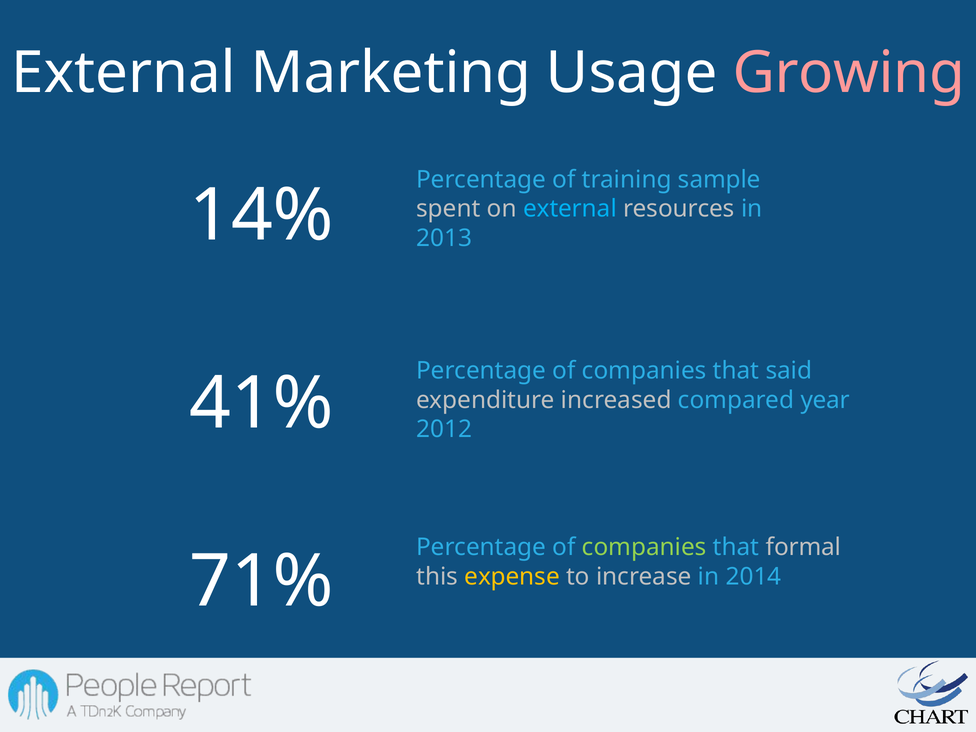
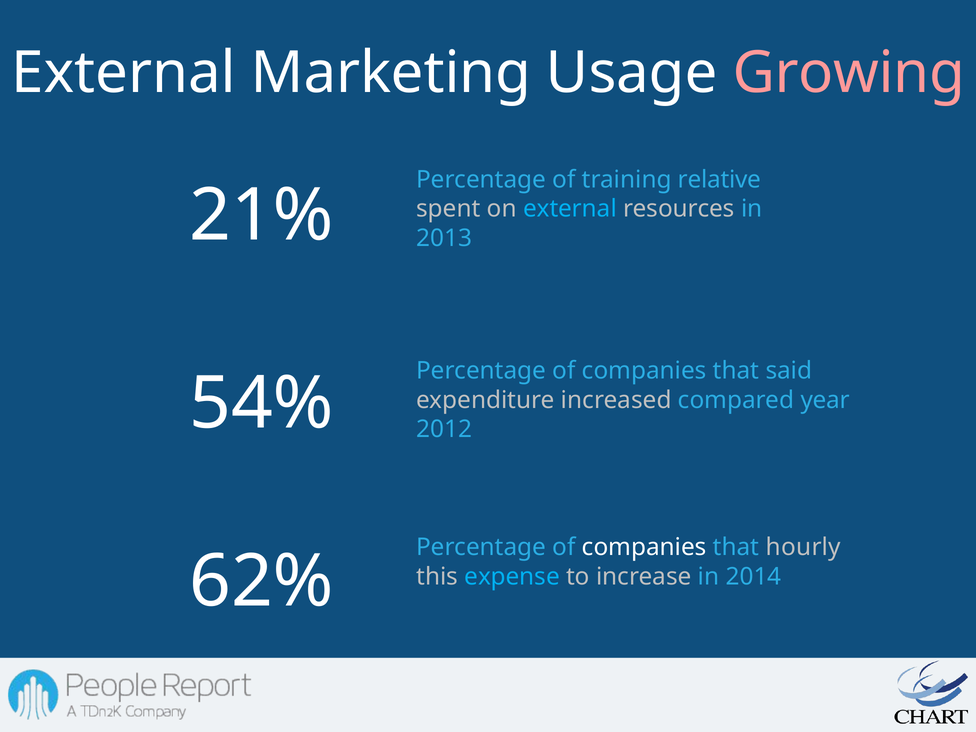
sample: sample -> relative
14%: 14% -> 21%
41%: 41% -> 54%
companies at (644, 547) colour: light green -> white
formal: formal -> hourly
71%: 71% -> 62%
expense colour: yellow -> light blue
